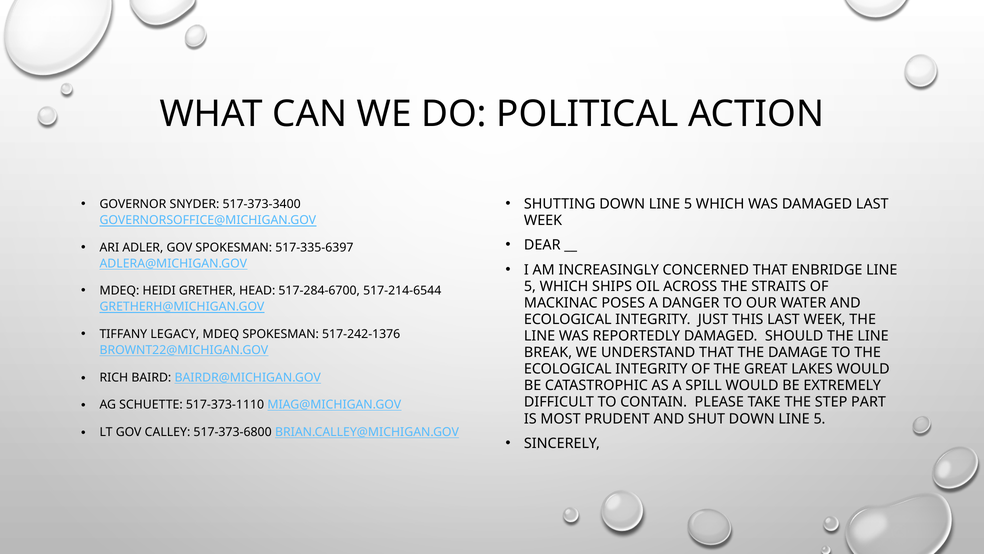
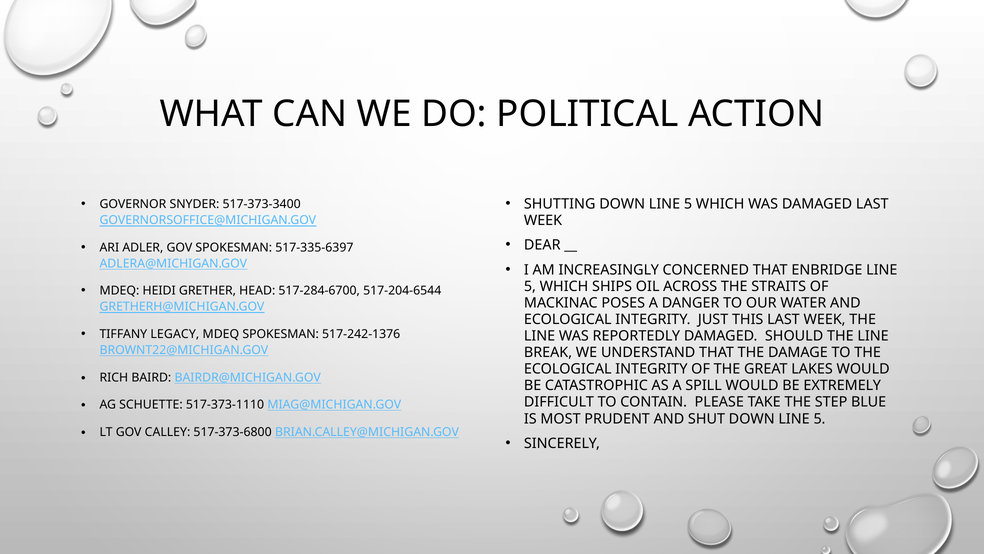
517-214-6544: 517-214-6544 -> 517-204-6544
PART: PART -> BLUE
